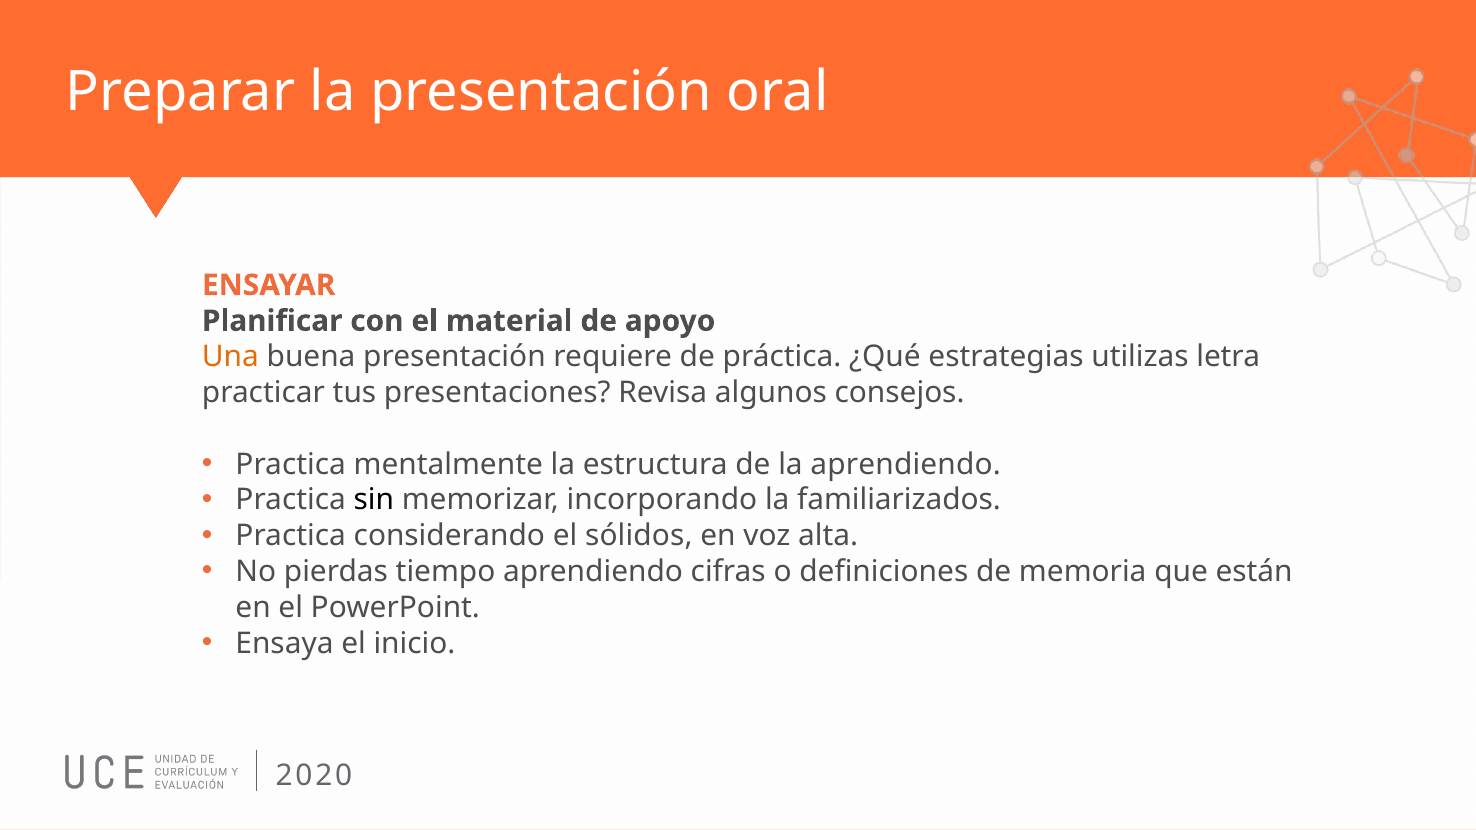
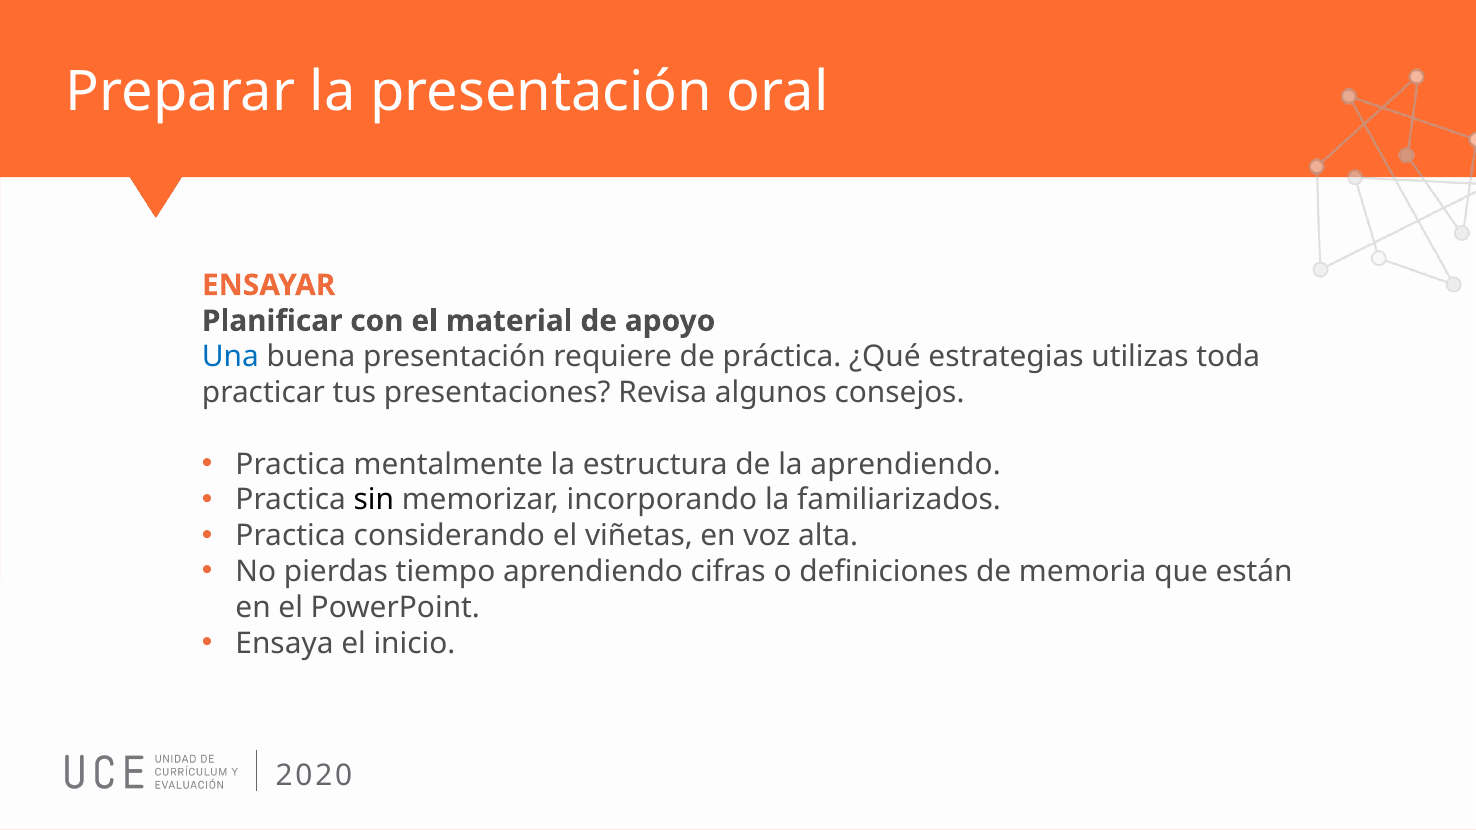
Una colour: orange -> blue
letra: letra -> toda
sólidos: sólidos -> viñetas
